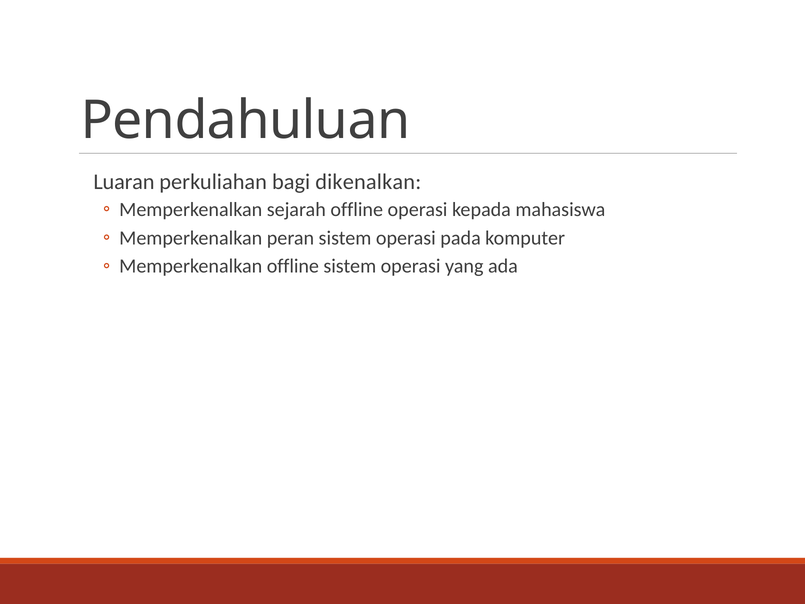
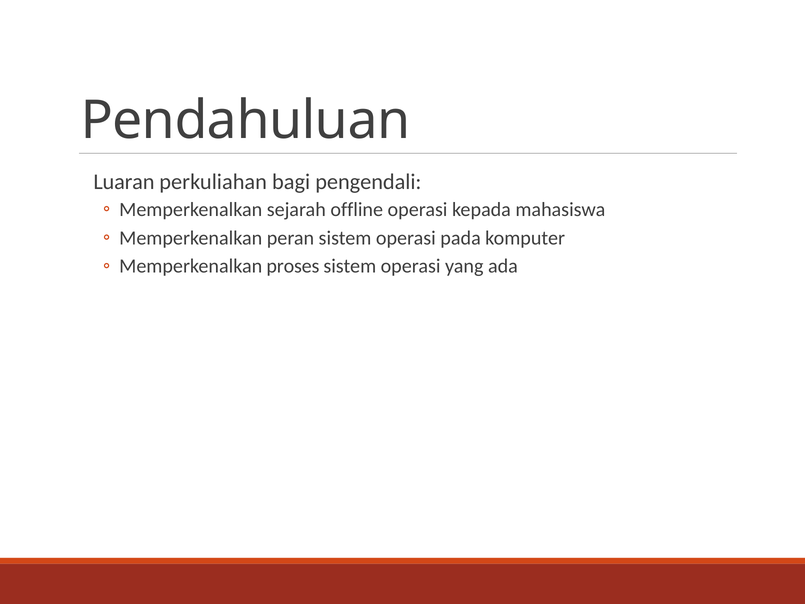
dikenalkan: dikenalkan -> pengendali
Memperkenalkan offline: offline -> proses
